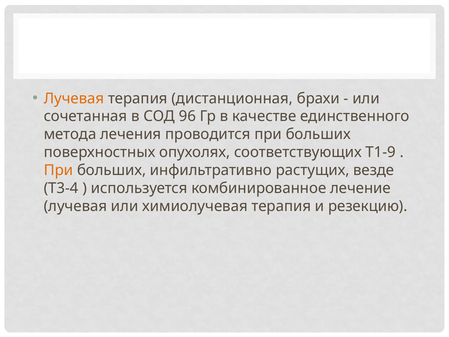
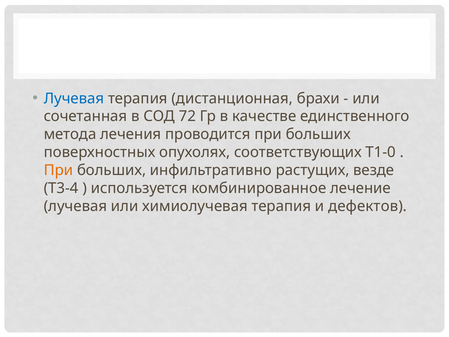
Лучевая at (74, 98) colour: orange -> blue
96: 96 -> 72
Т1-9: Т1-9 -> Т1-0
резекцию: резекцию -> дефектов
